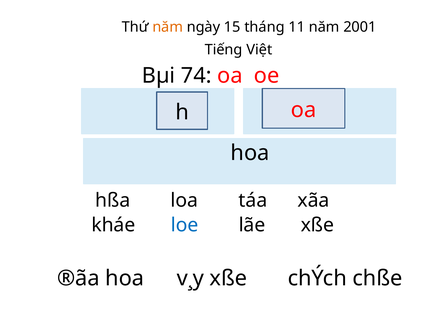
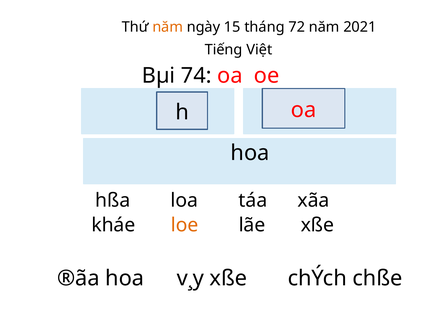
11: 11 -> 72
2001: 2001 -> 2021
loe colour: blue -> orange
